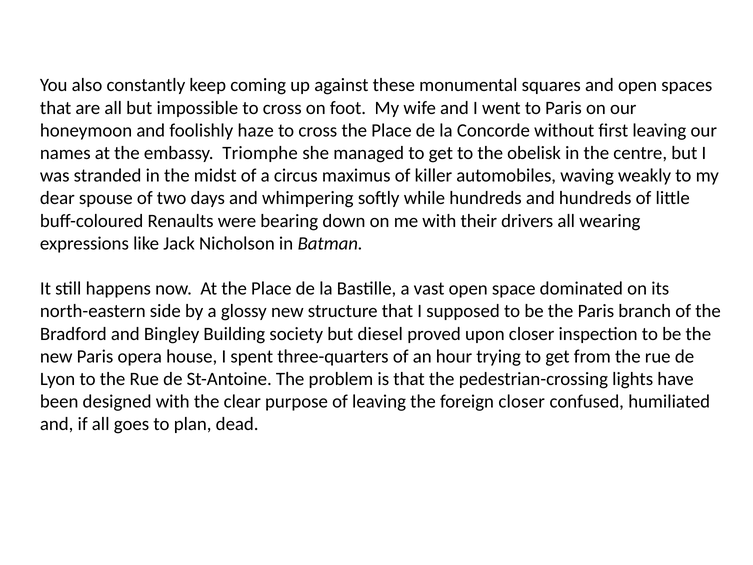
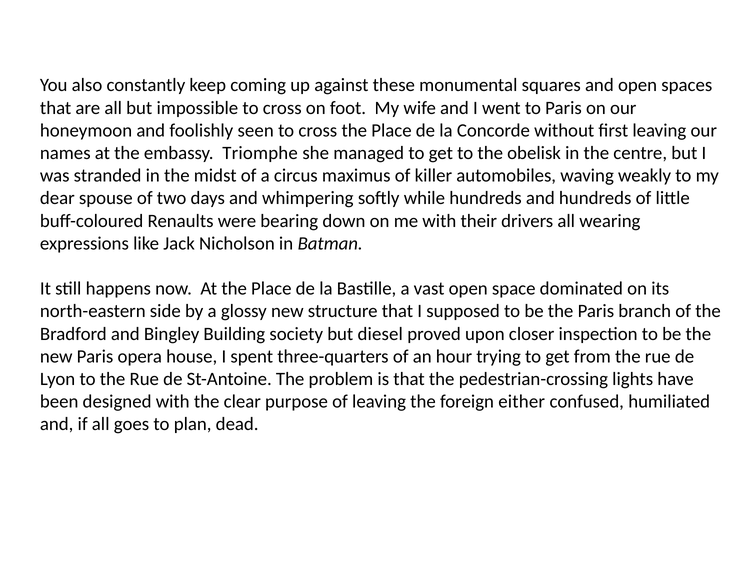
haze: haze -> seen
foreign closer: closer -> either
